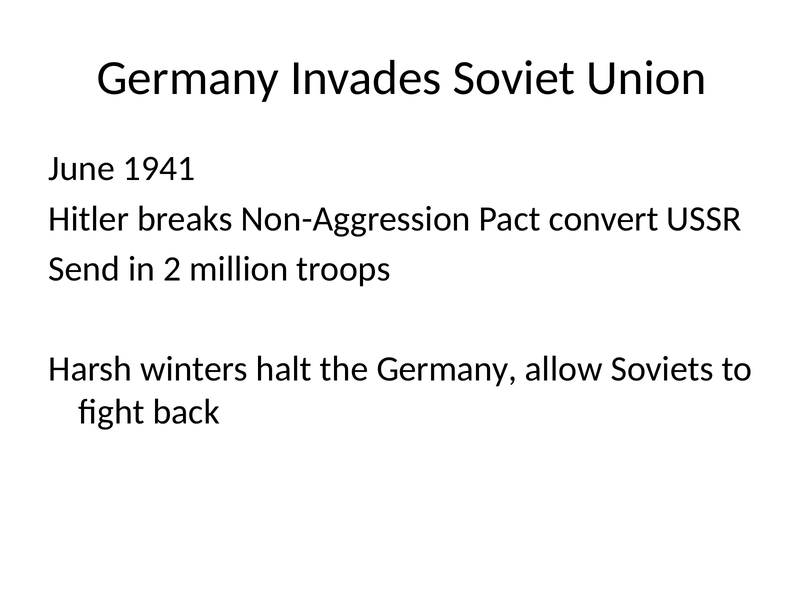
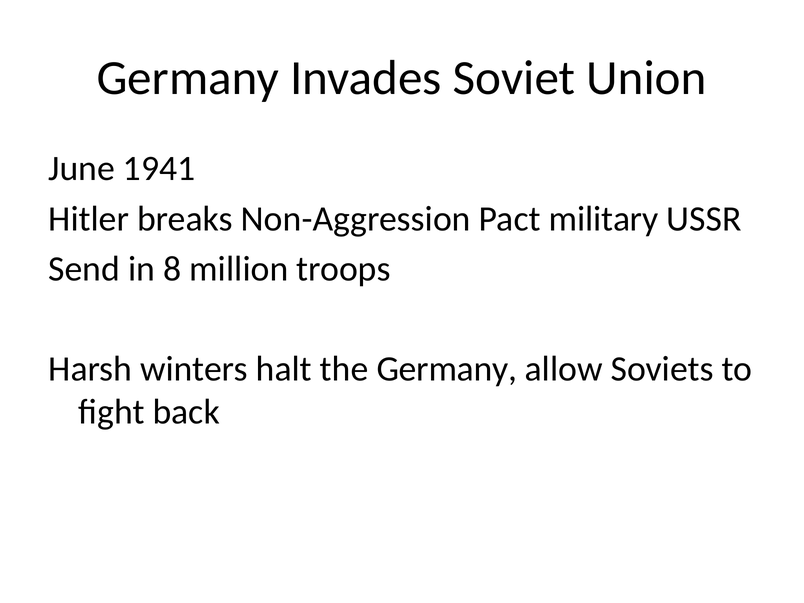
convert: convert -> military
2: 2 -> 8
